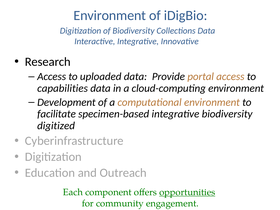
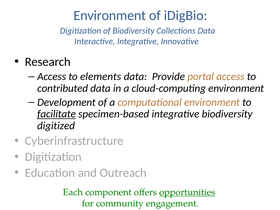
uploaded: uploaded -> elements
capabilities: capabilities -> contributed
facilitate underline: none -> present
